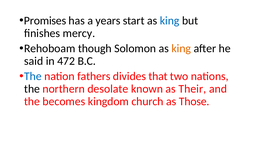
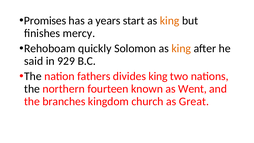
king at (170, 21) colour: blue -> orange
though: though -> quickly
472: 472 -> 929
The at (33, 76) colour: blue -> black
divides that: that -> king
desolate: desolate -> fourteen
Their: Their -> Went
becomes: becomes -> branches
Those: Those -> Great
